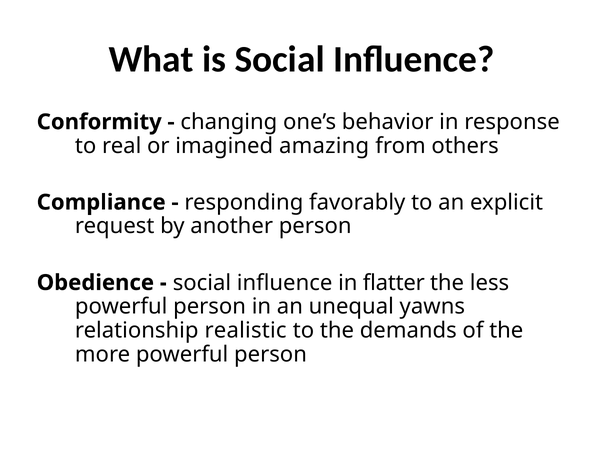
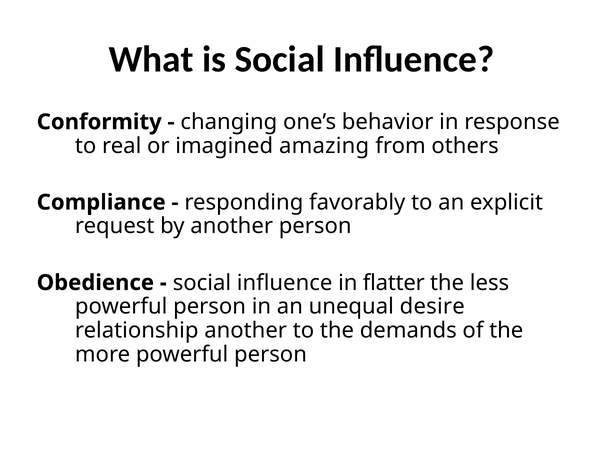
yawns: yawns -> desire
relationship realistic: realistic -> another
